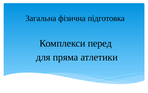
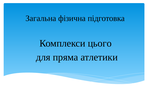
перед: перед -> цього
